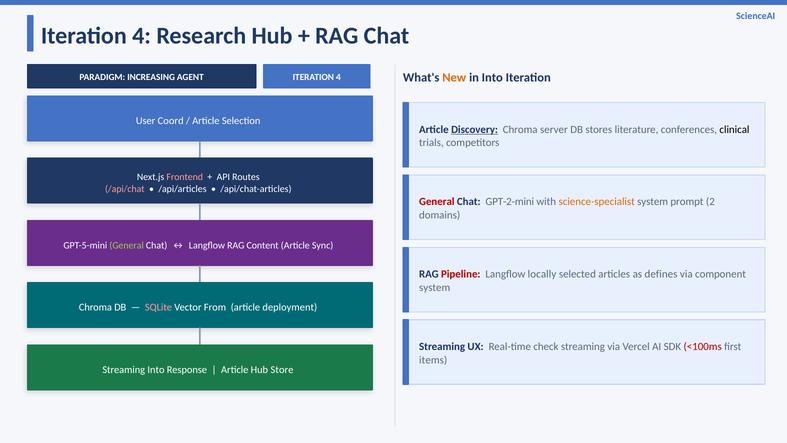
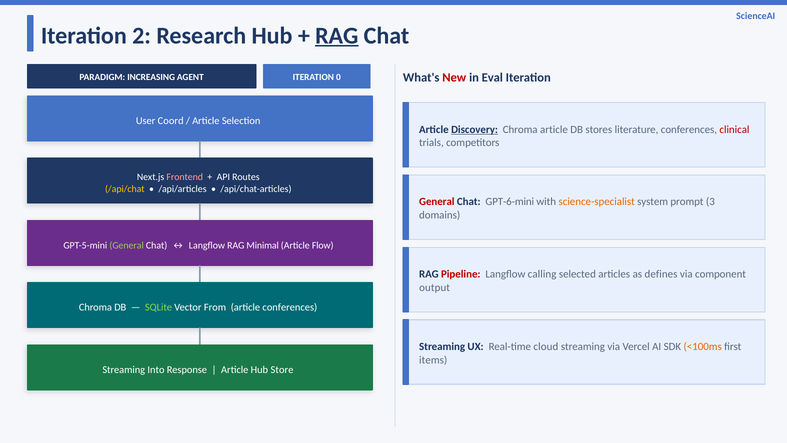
4 at (142, 36): 4 -> 2
RAG at (337, 36) underline: none -> present
New colour: orange -> red
in Into: Into -> Eval
AGENT ITERATION 4: 4 -> 0
Chroma server: server -> article
clinical colour: black -> red
/api/chat colour: pink -> yellow
GPT-2-mini: GPT-2-mini -> GPT-6-mini
2: 2 -> 3
Content: Content -> Minimal
Sync: Sync -> Flow
locally: locally -> calling
system at (435, 287): system -> output
SQLite colour: pink -> light green
article deployment: deployment -> conferences
check: check -> cloud
<100ms colour: red -> orange
